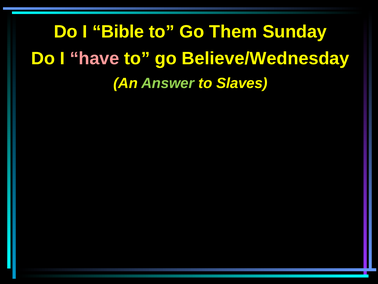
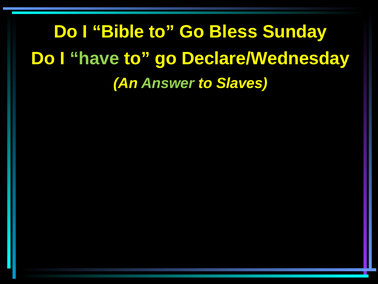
Them: Them -> Bless
have colour: pink -> light green
Believe/Wednesday: Believe/Wednesday -> Declare/Wednesday
